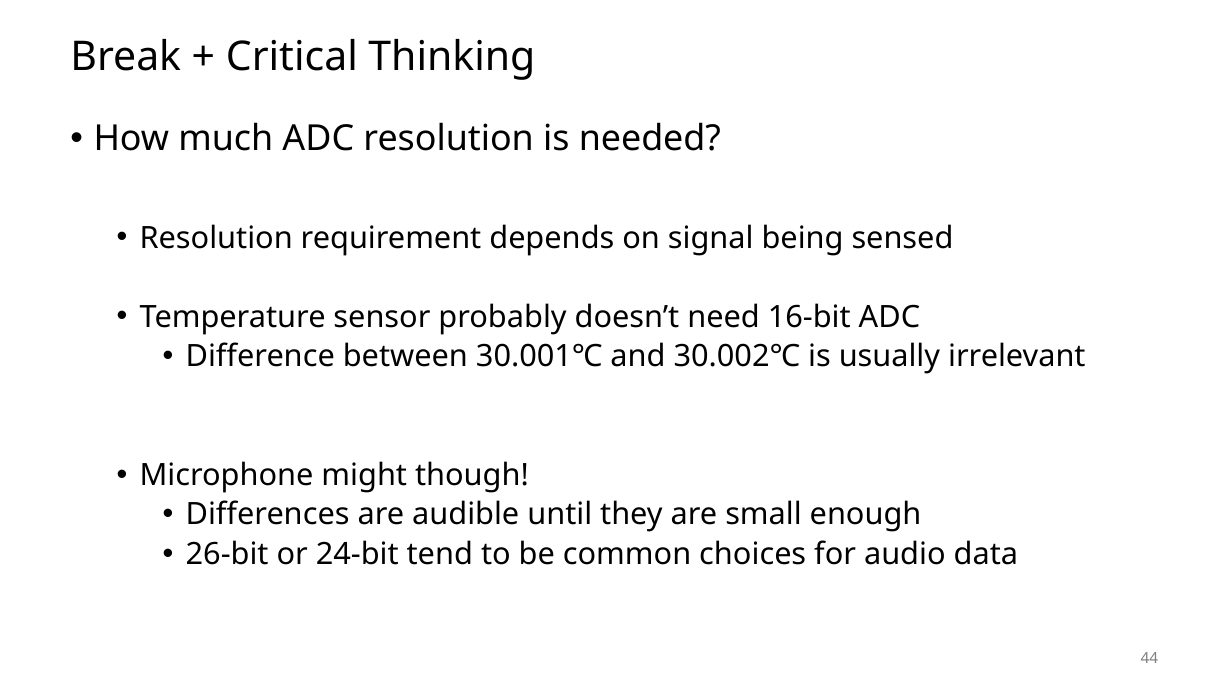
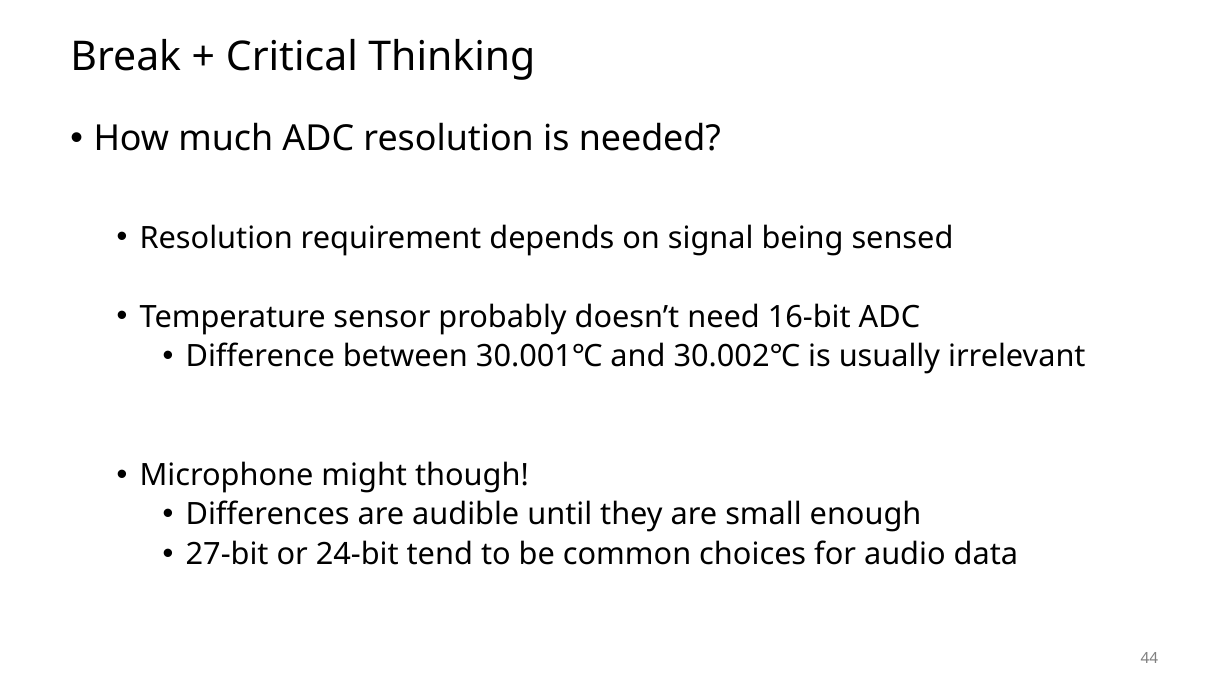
26-bit: 26-bit -> 27-bit
